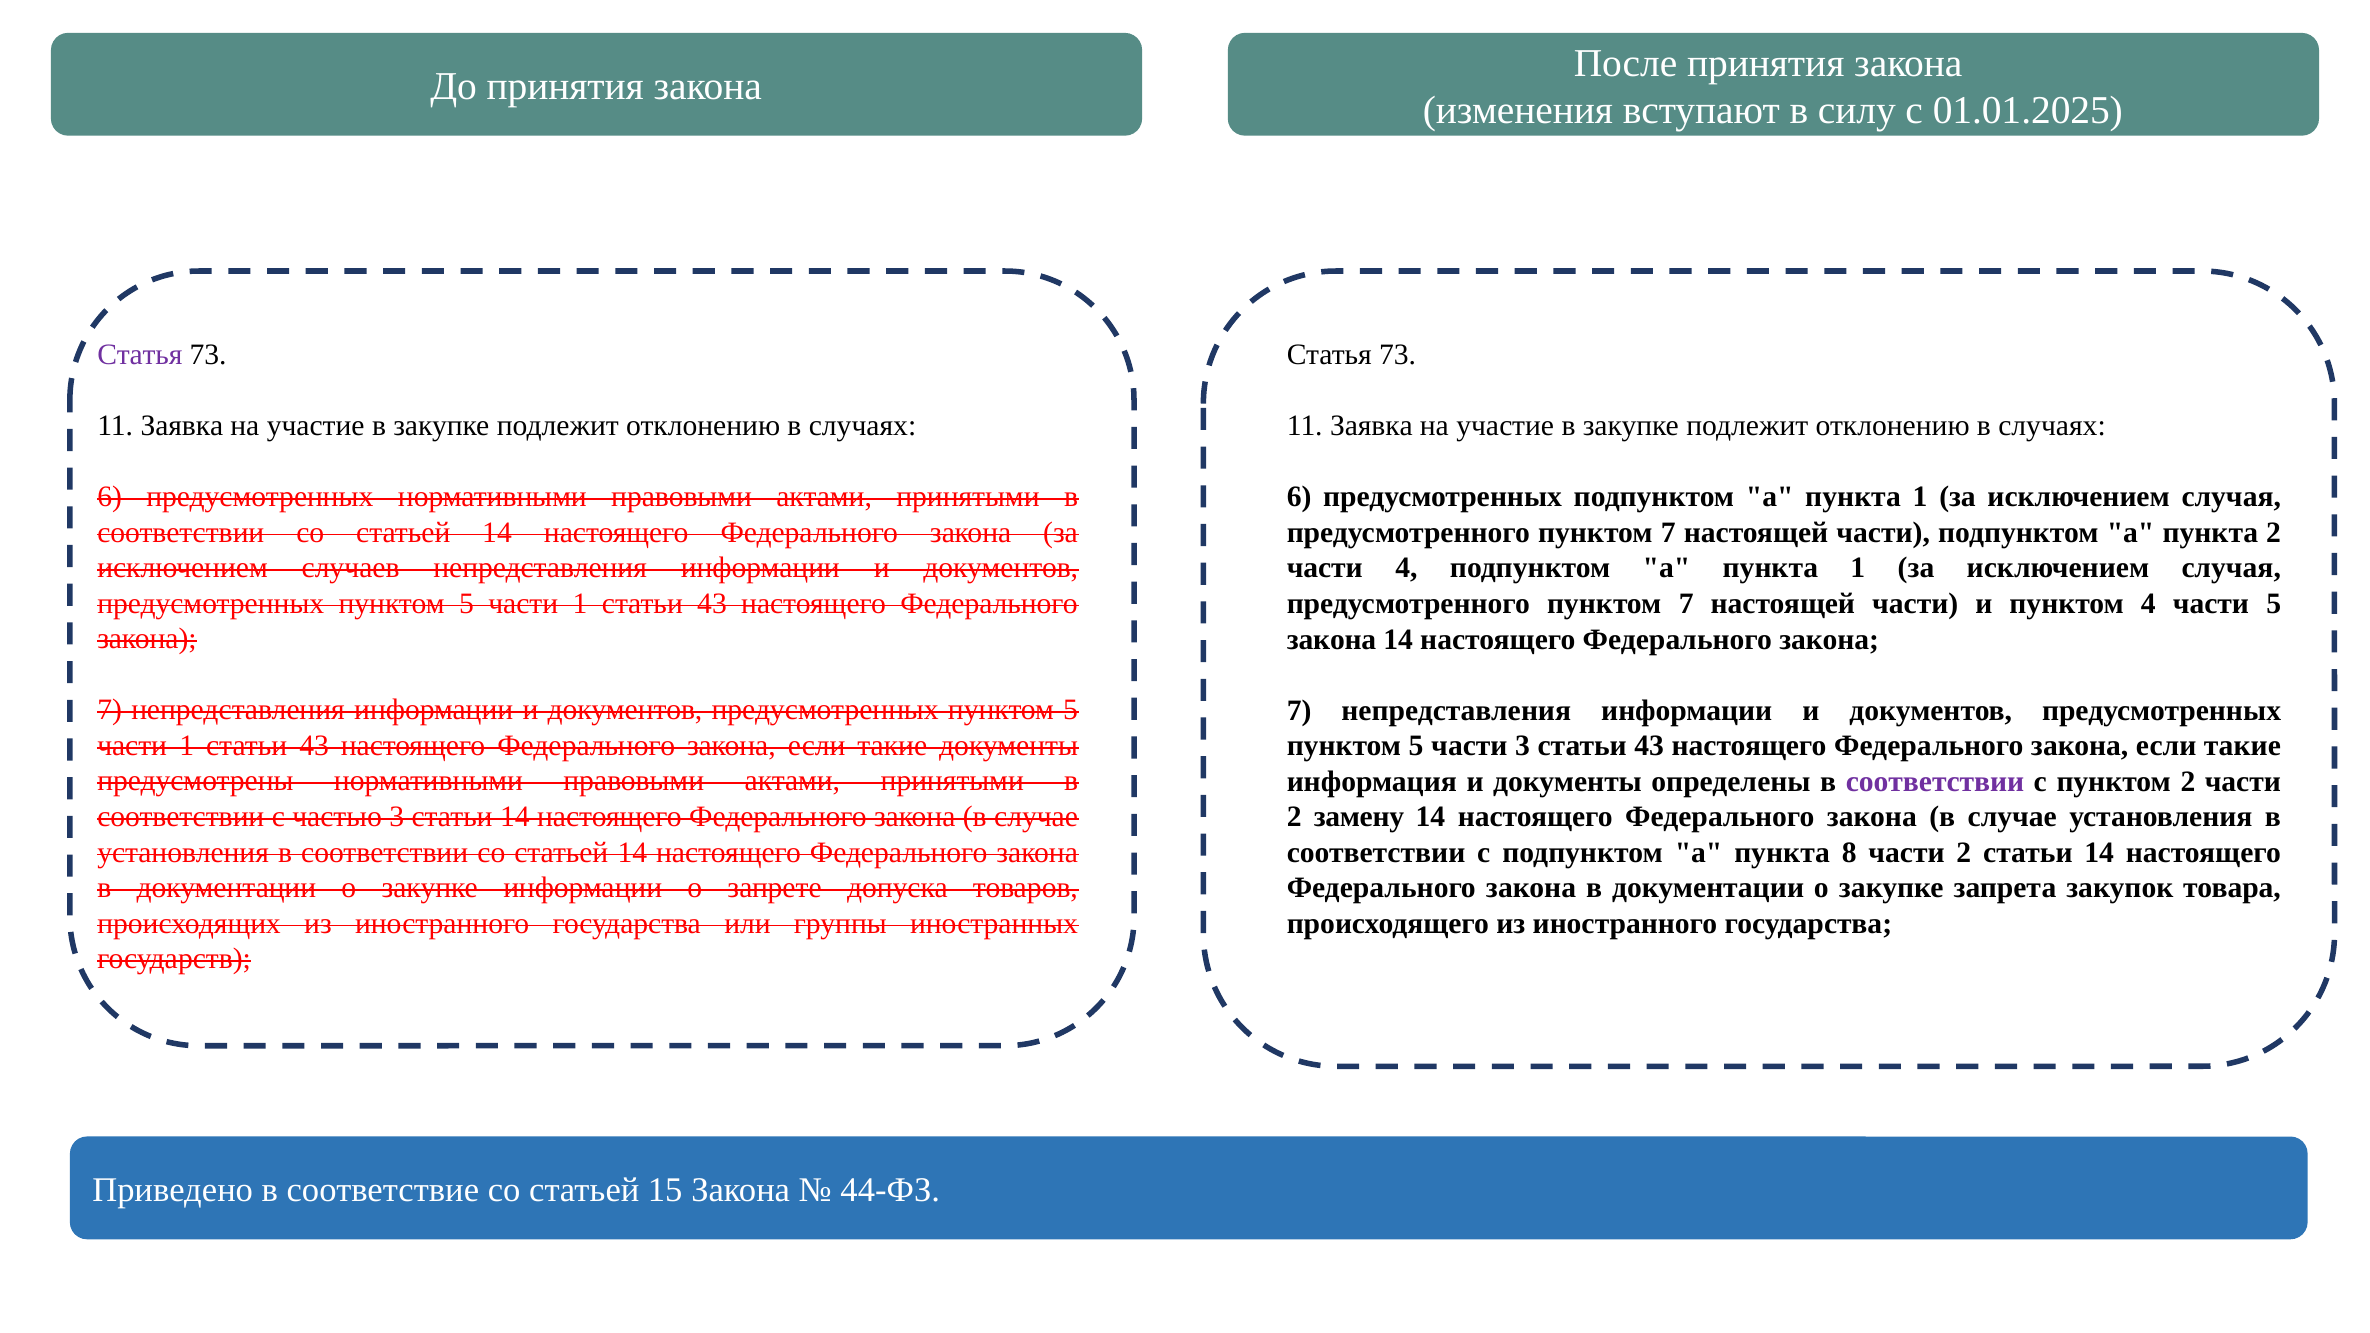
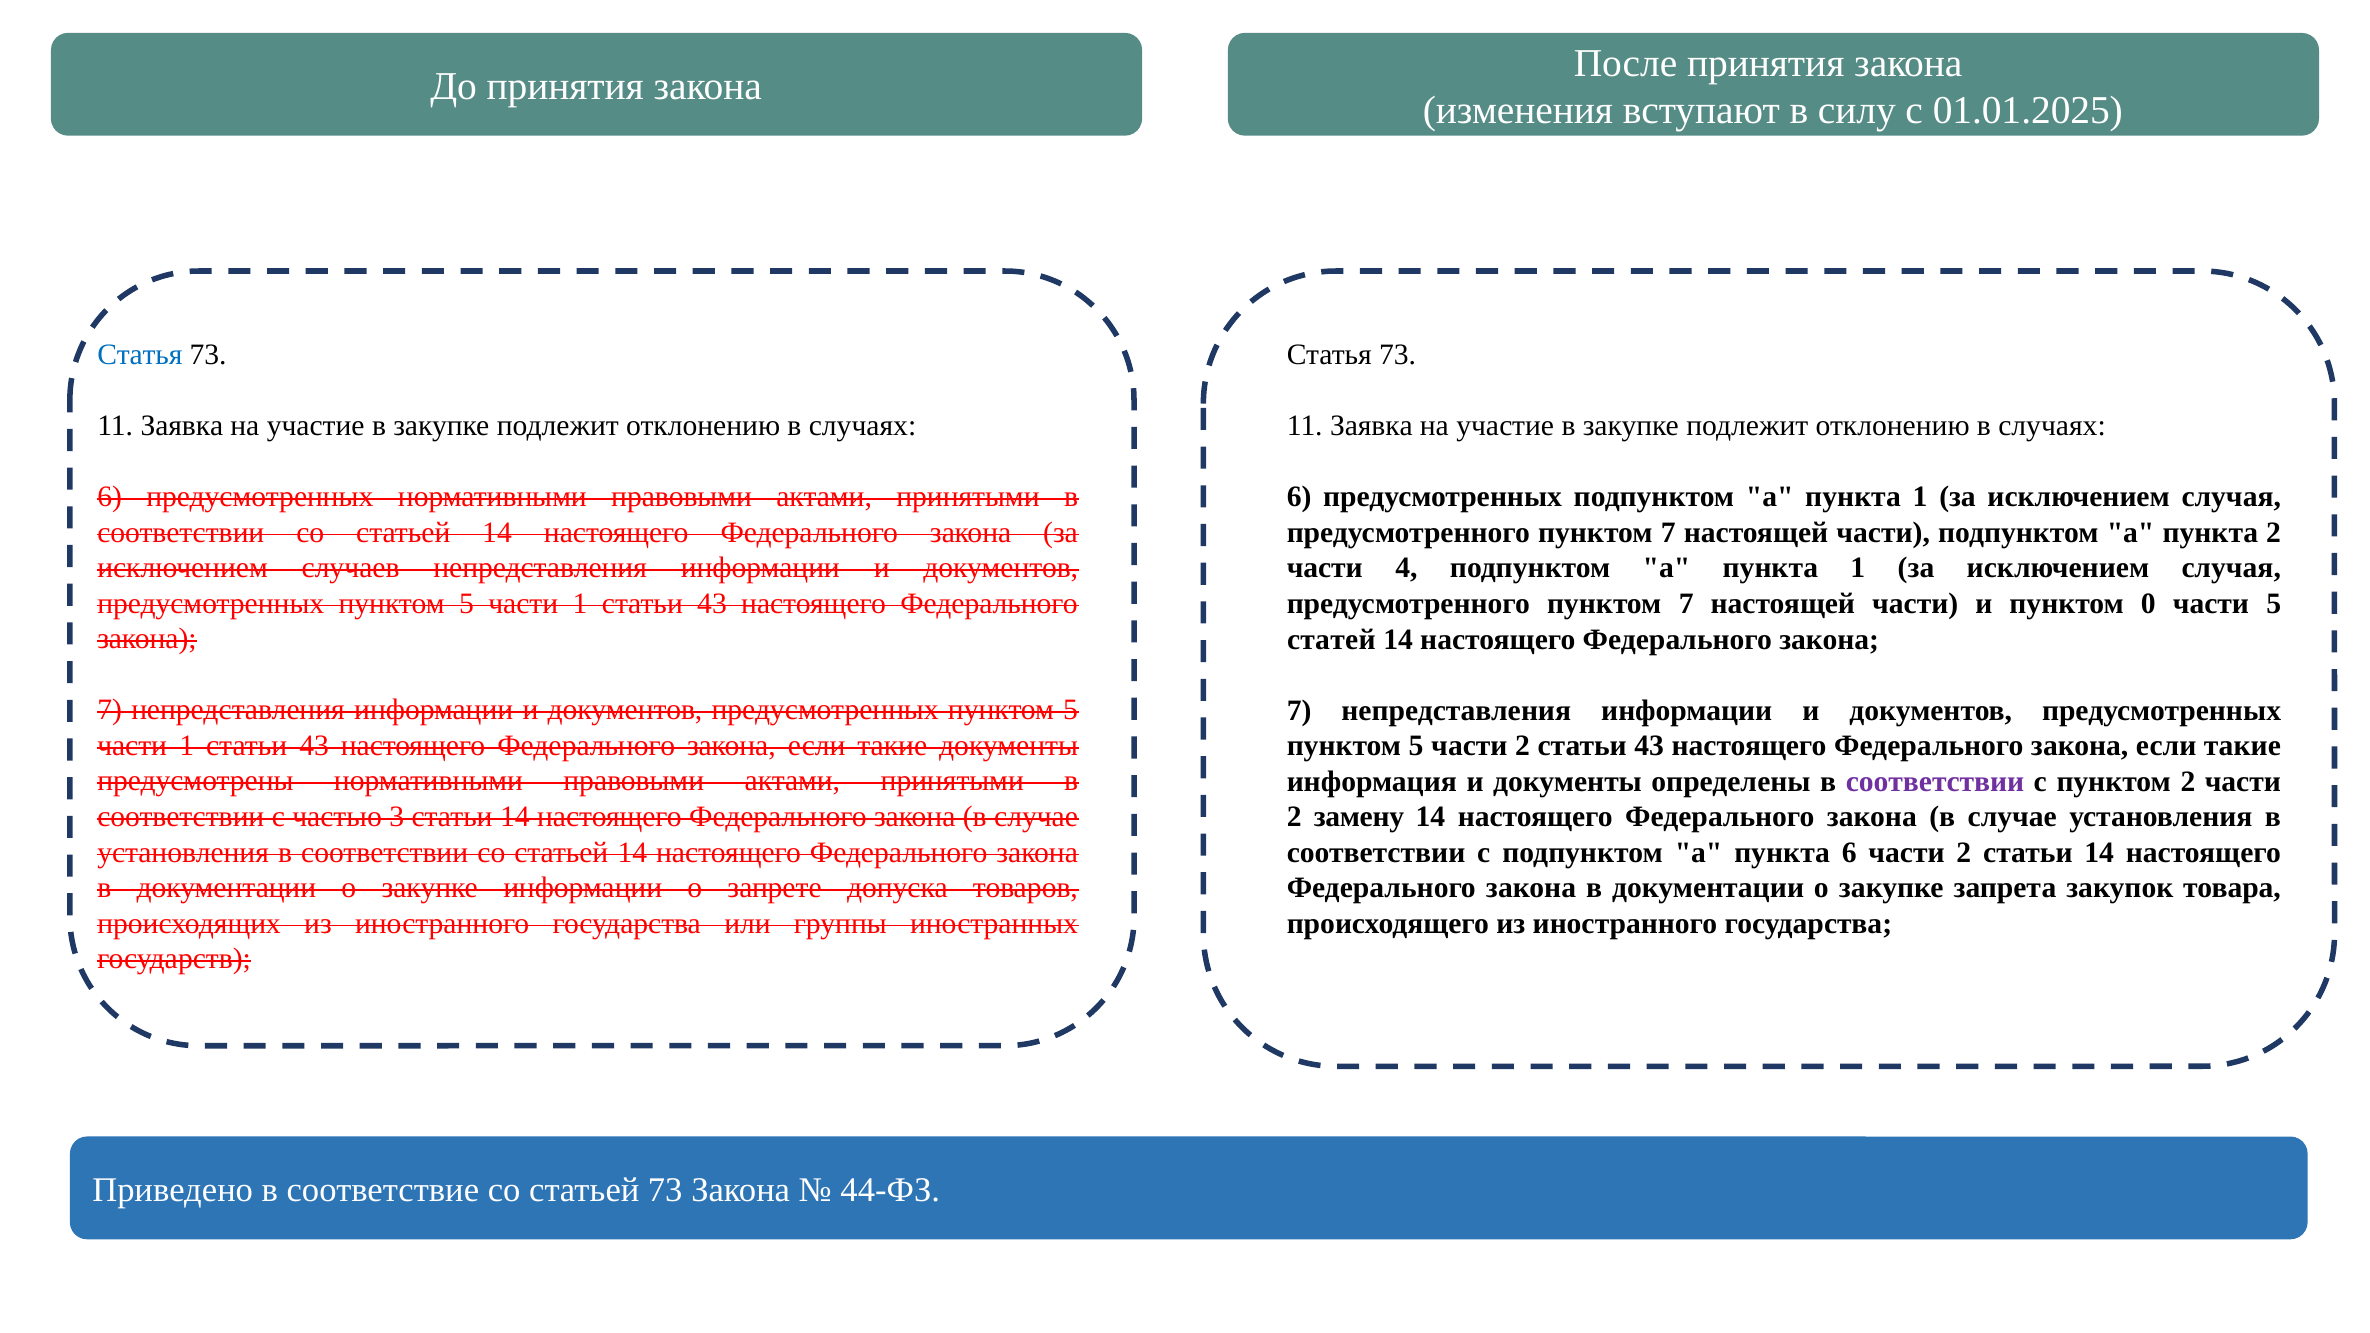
Статья at (140, 355) colour: purple -> blue
пунктом 4: 4 -> 0
закона at (1332, 639): закона -> статей
5 части 3: 3 -> 2
пункта 8: 8 -> 6
статьей 15: 15 -> 73
